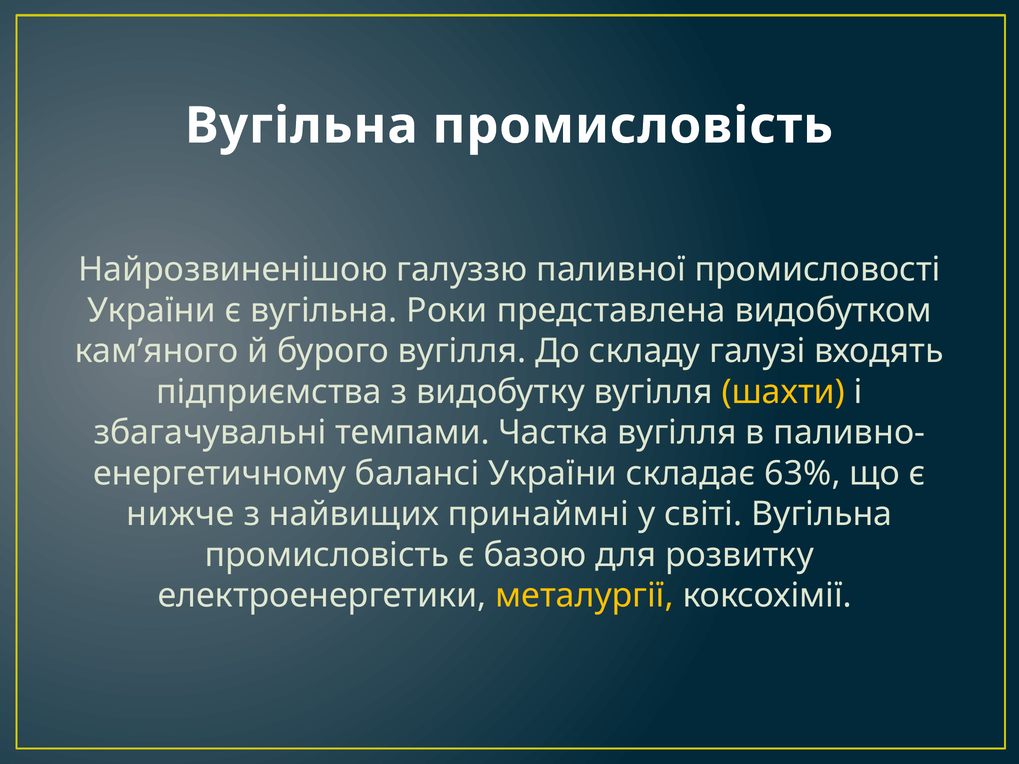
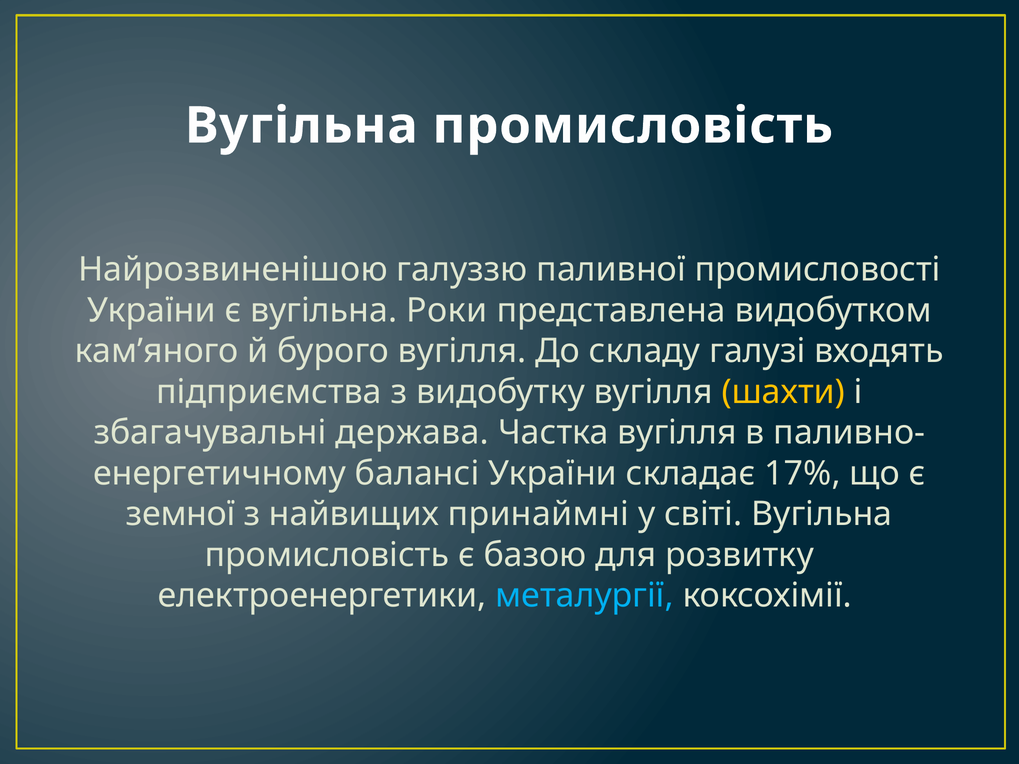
темпами: темпами -> держава
63%: 63% -> 17%
нижче: нижче -> земної
металургії colour: yellow -> light blue
